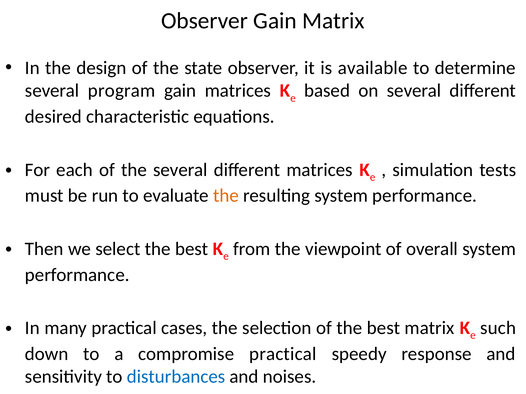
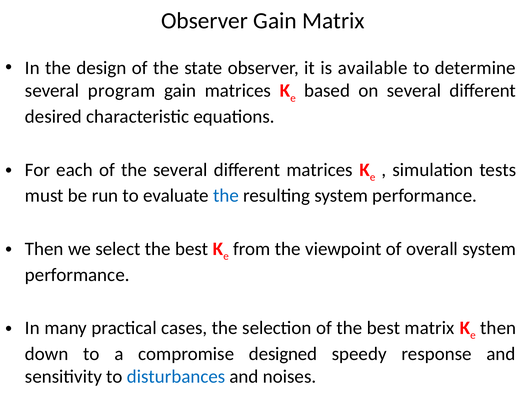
the at (226, 196) colour: orange -> blue
such at (498, 328): such -> then
compromise practical: practical -> designed
